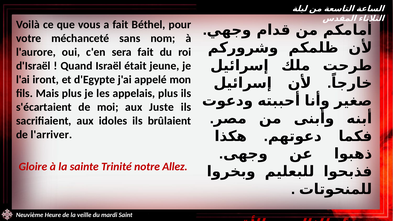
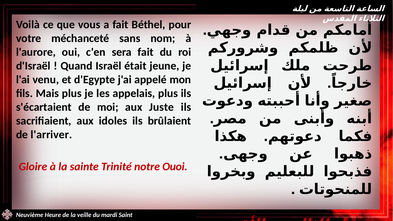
iront: iront -> venu
Allez: Allez -> Ouoi
